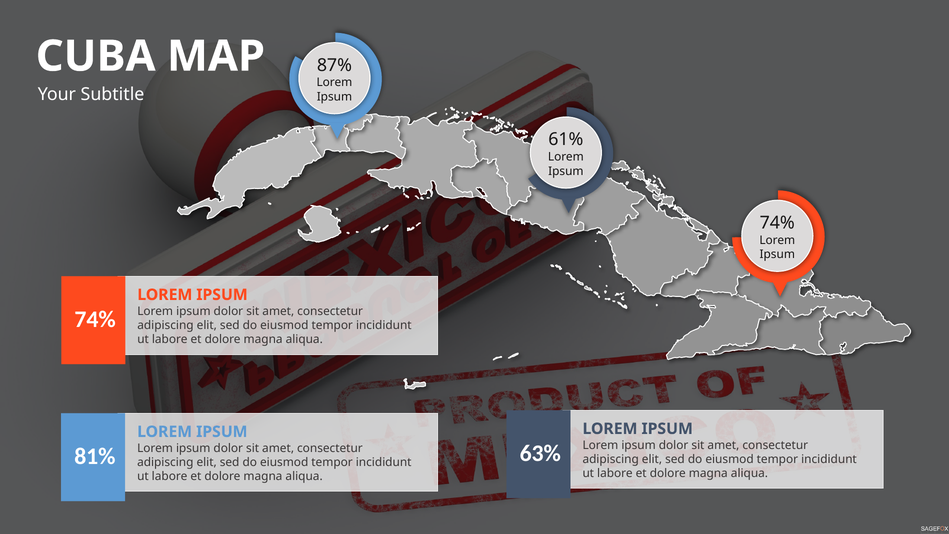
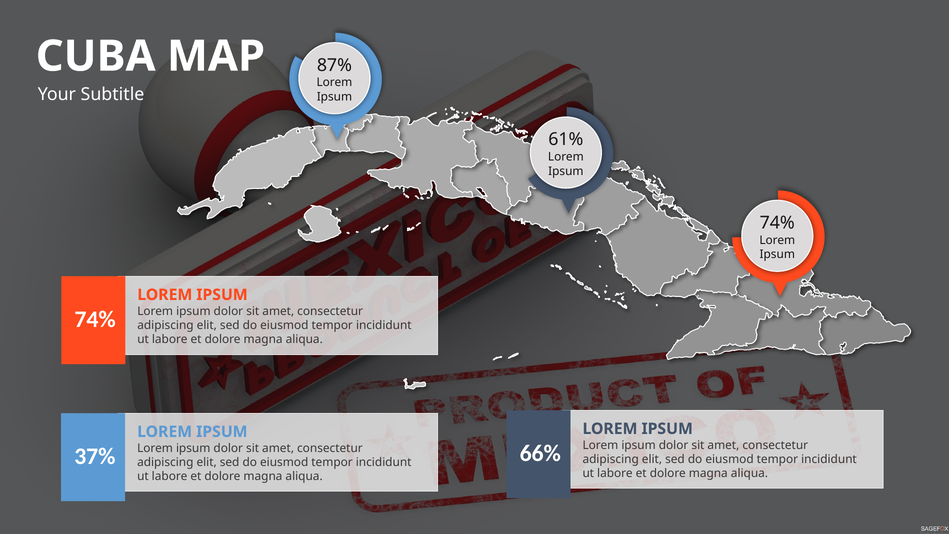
63%: 63% -> 66%
81%: 81% -> 37%
